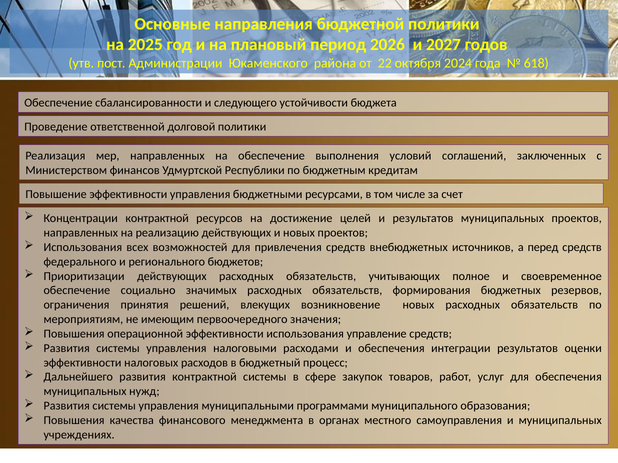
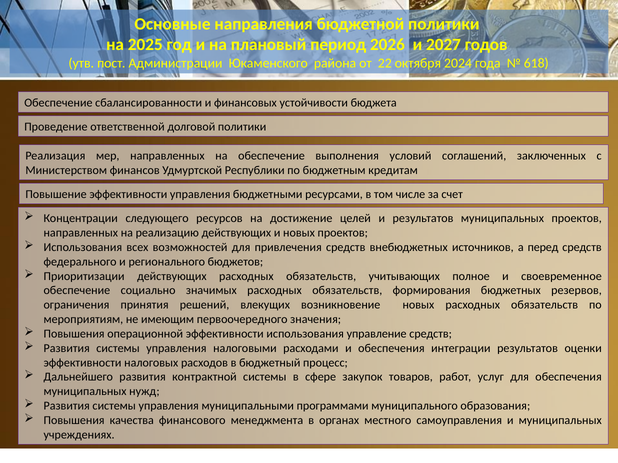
следующего: следующего -> финансовых
Концентрации контрактной: контрактной -> следующего
